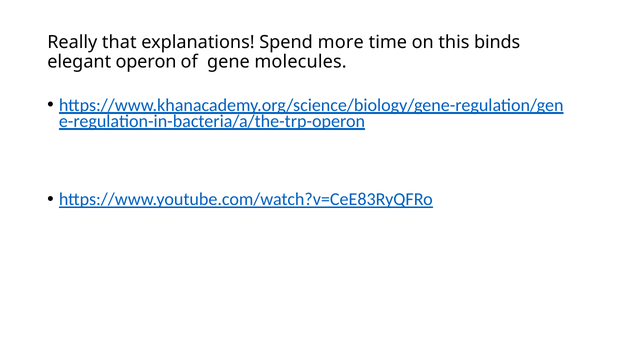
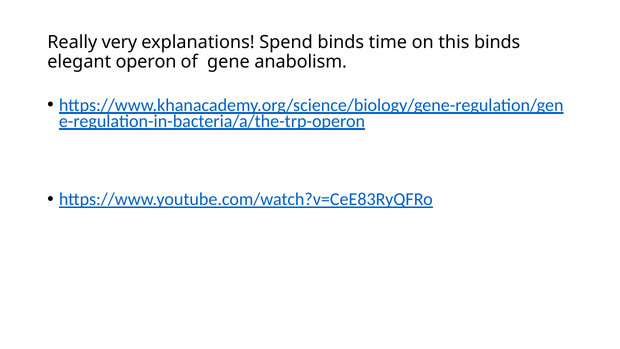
that: that -> very
Spend more: more -> binds
molecules: molecules -> anabolism
